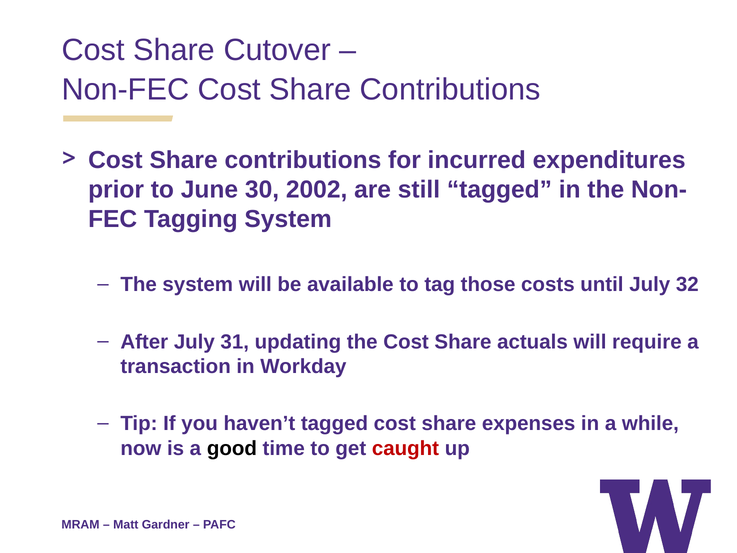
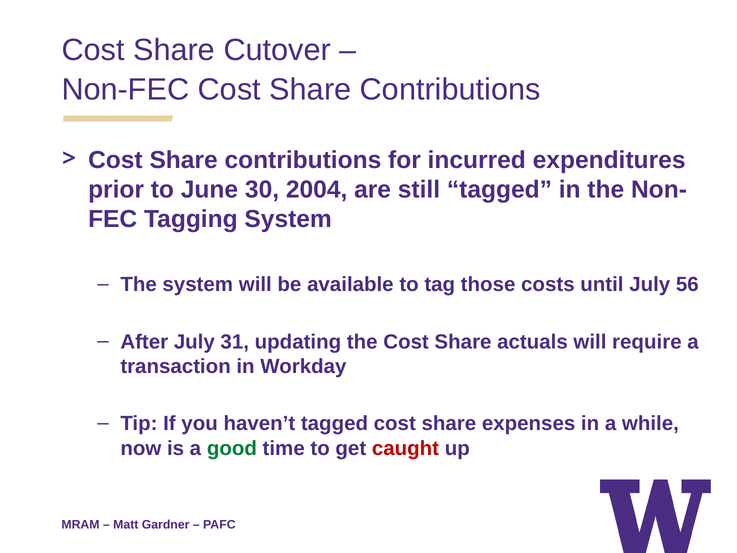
2002: 2002 -> 2004
32: 32 -> 56
good colour: black -> green
